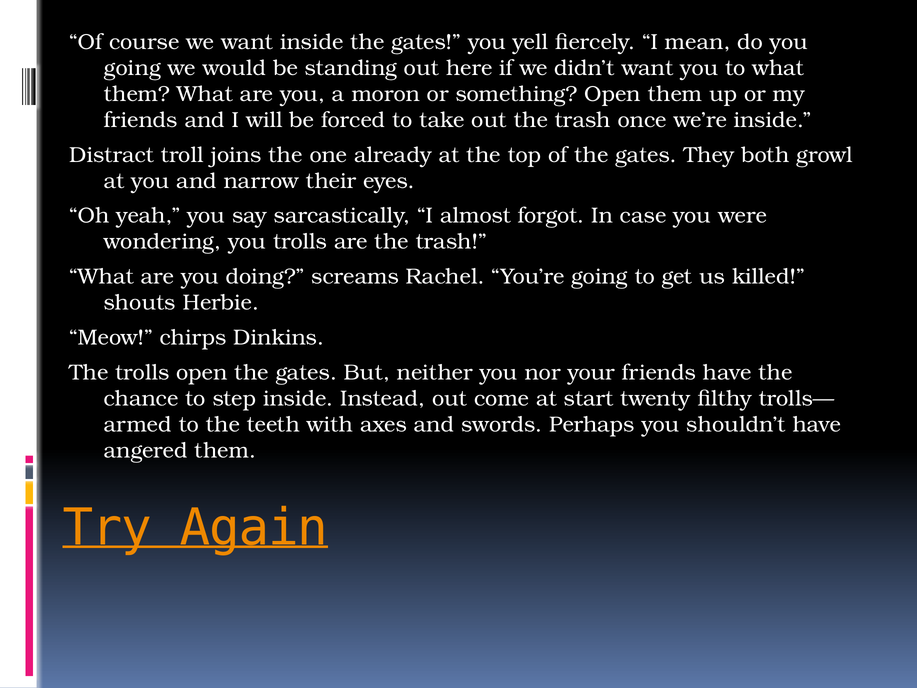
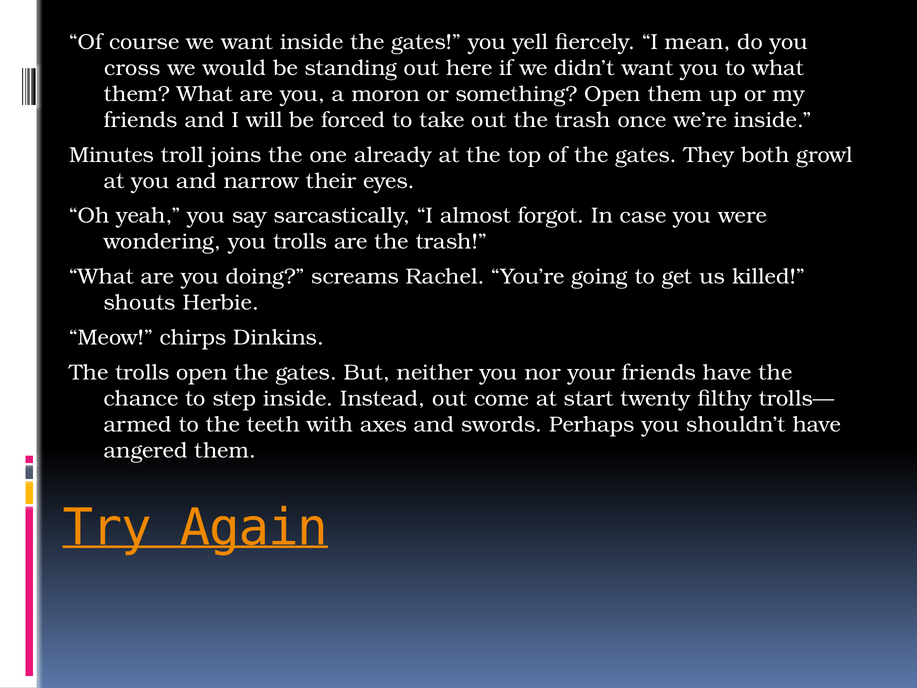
going at (132, 68): going -> cross
Distract: Distract -> Minutes
